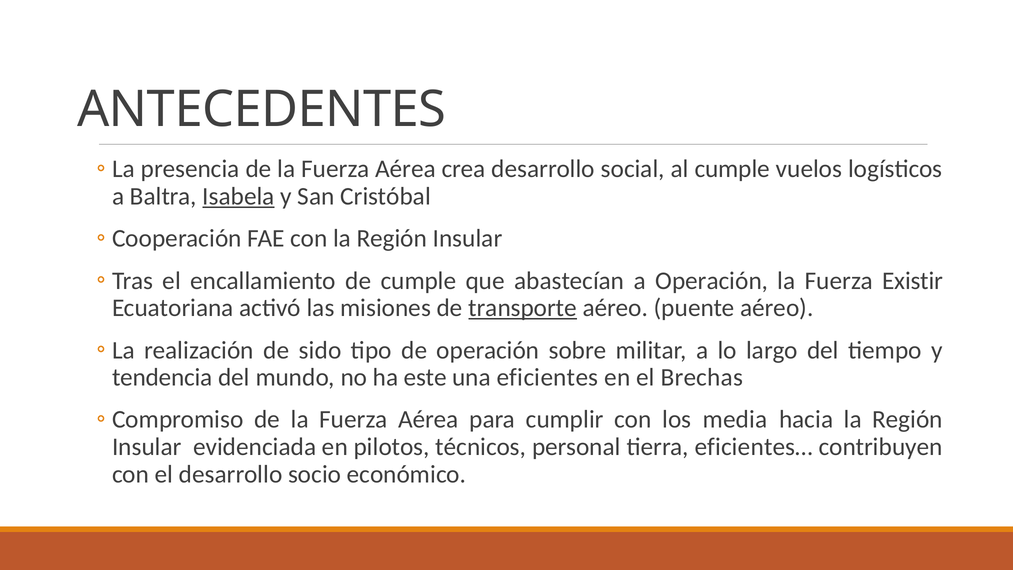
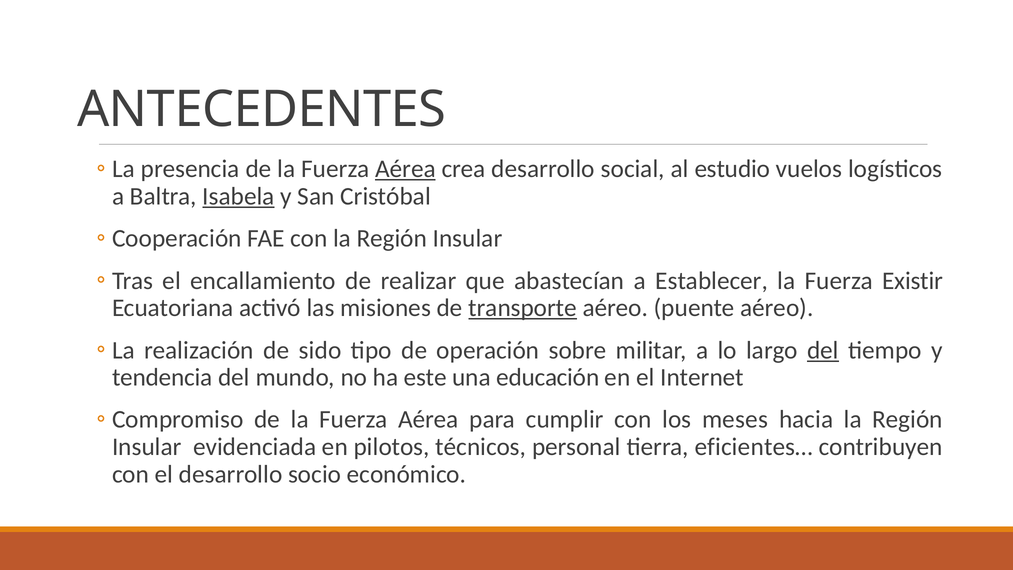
Aérea at (405, 169) underline: none -> present
al cumple: cumple -> estudio
de cumple: cumple -> realizar
a Operación: Operación -> Establecer
del at (823, 350) underline: none -> present
eficientes: eficientes -> educación
Brechas: Brechas -> Internet
media: media -> meses
